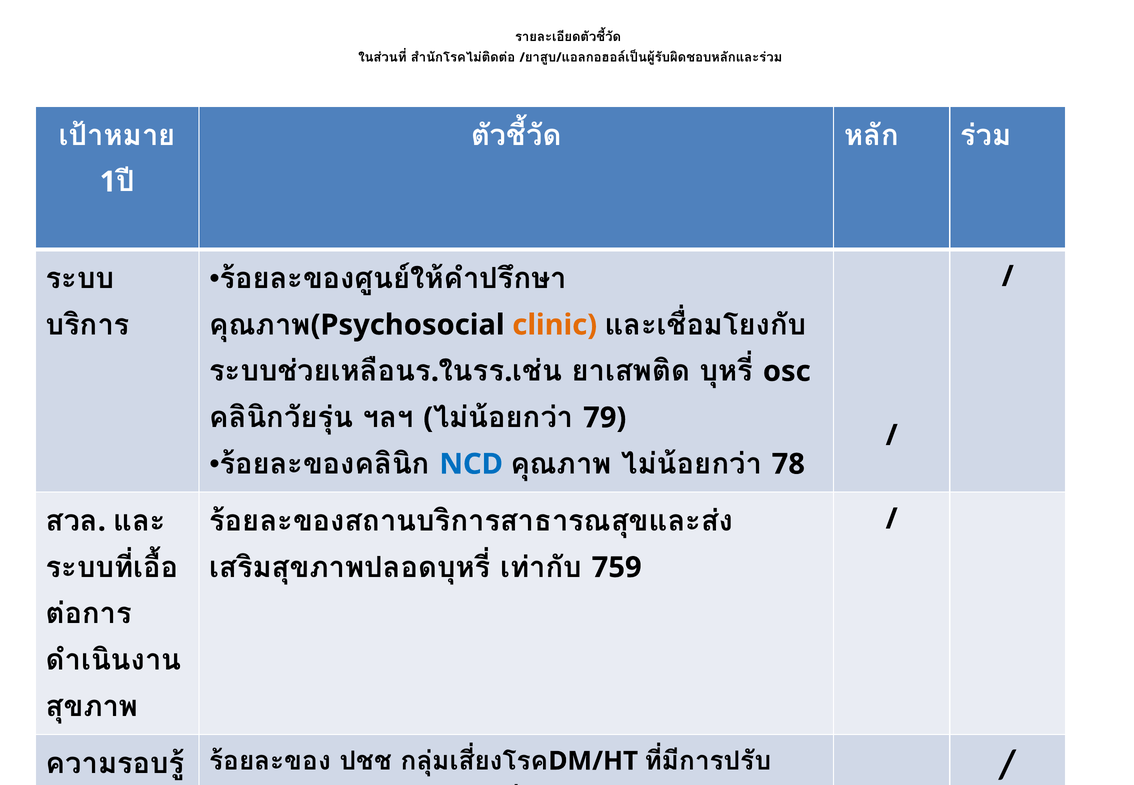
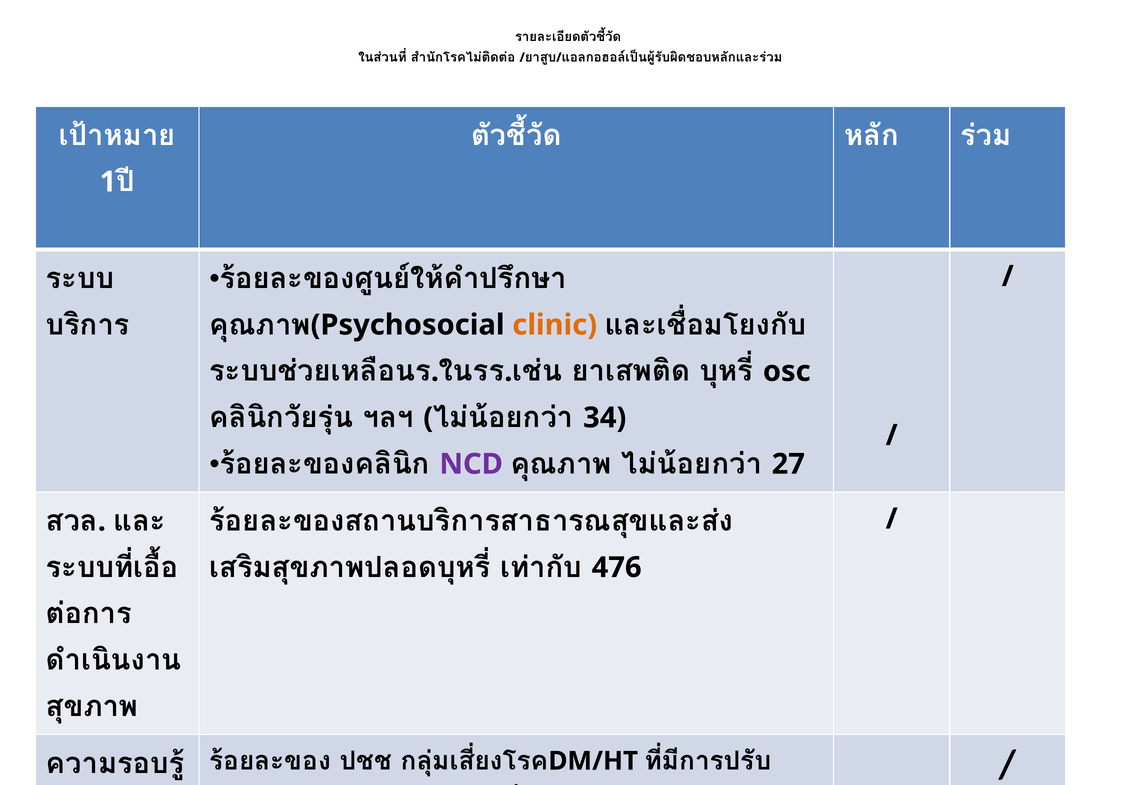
79: 79 -> 34
NCD colour: blue -> purple
78: 78 -> 27
759: 759 -> 476
